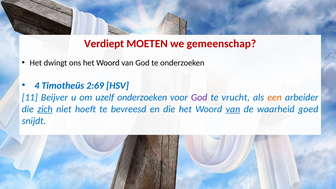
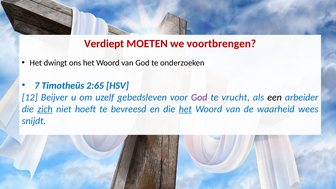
gemeenschap: gemeenschap -> voortbrengen
4: 4 -> 7
2:69: 2:69 -> 2:65
11: 11 -> 12
uzelf onderzoeken: onderzoeken -> gebedsleven
een colour: orange -> black
het at (185, 109) underline: none -> present
van at (233, 109) underline: present -> none
goed: goed -> wees
